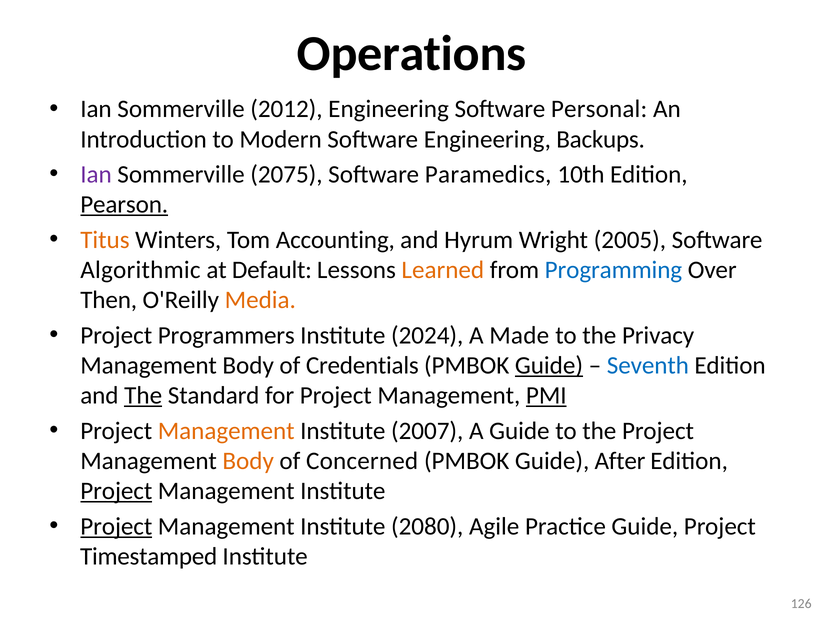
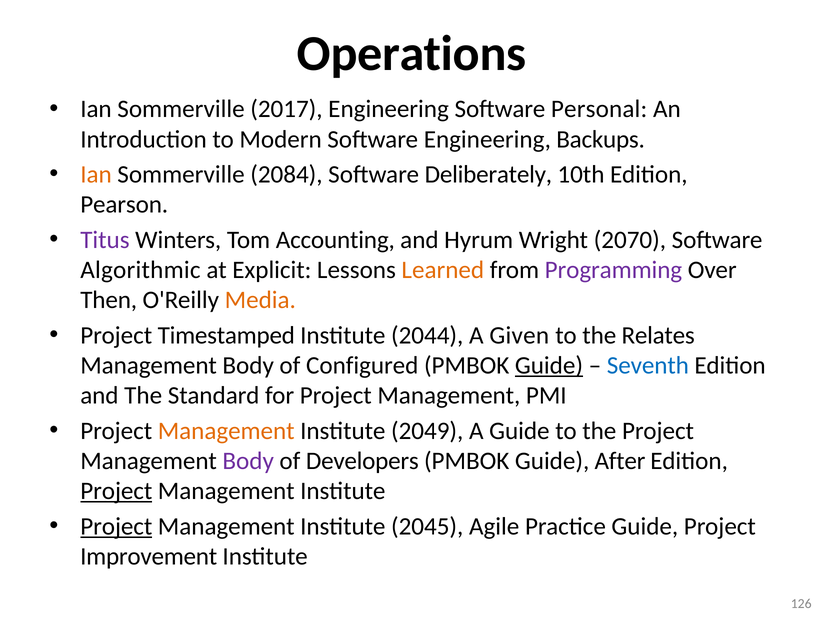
2012: 2012 -> 2017
Ian at (96, 175) colour: purple -> orange
2075: 2075 -> 2084
Paramedics: Paramedics -> Deliberately
Pearson underline: present -> none
Titus colour: orange -> purple
2005: 2005 -> 2070
Default: Default -> Explicit
Programming colour: blue -> purple
Programmers: Programmers -> Timestamped
2024: 2024 -> 2044
Made: Made -> Given
Privacy: Privacy -> Relates
Credentials: Credentials -> Configured
The at (143, 396) underline: present -> none
PMI underline: present -> none
2007: 2007 -> 2049
Body at (248, 461) colour: orange -> purple
Concerned: Concerned -> Developers
2080: 2080 -> 2045
Timestamped: Timestamped -> Improvement
